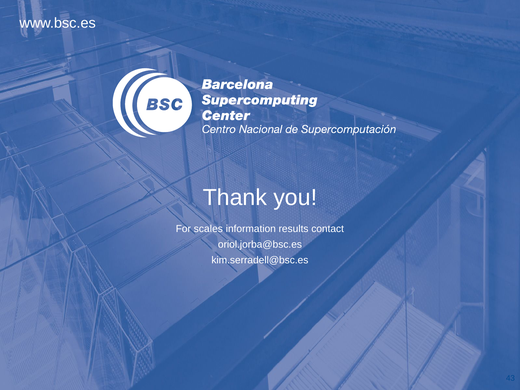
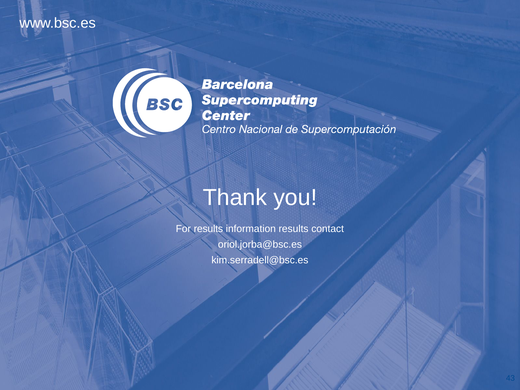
For scales: scales -> results
